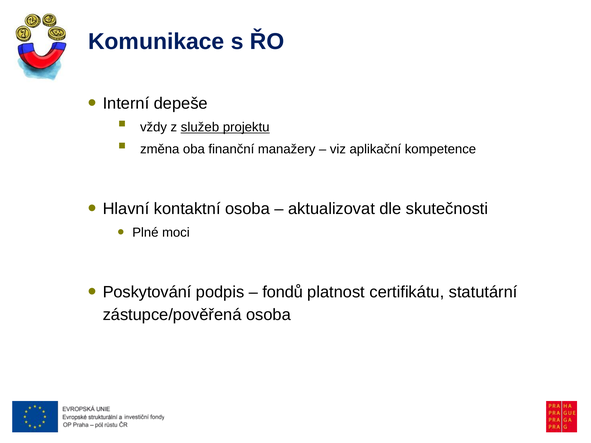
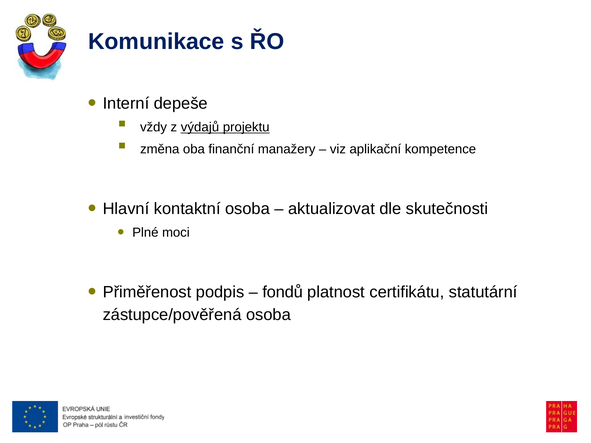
služeb: služeb -> výdajů
Poskytování: Poskytování -> Přiměřenost
